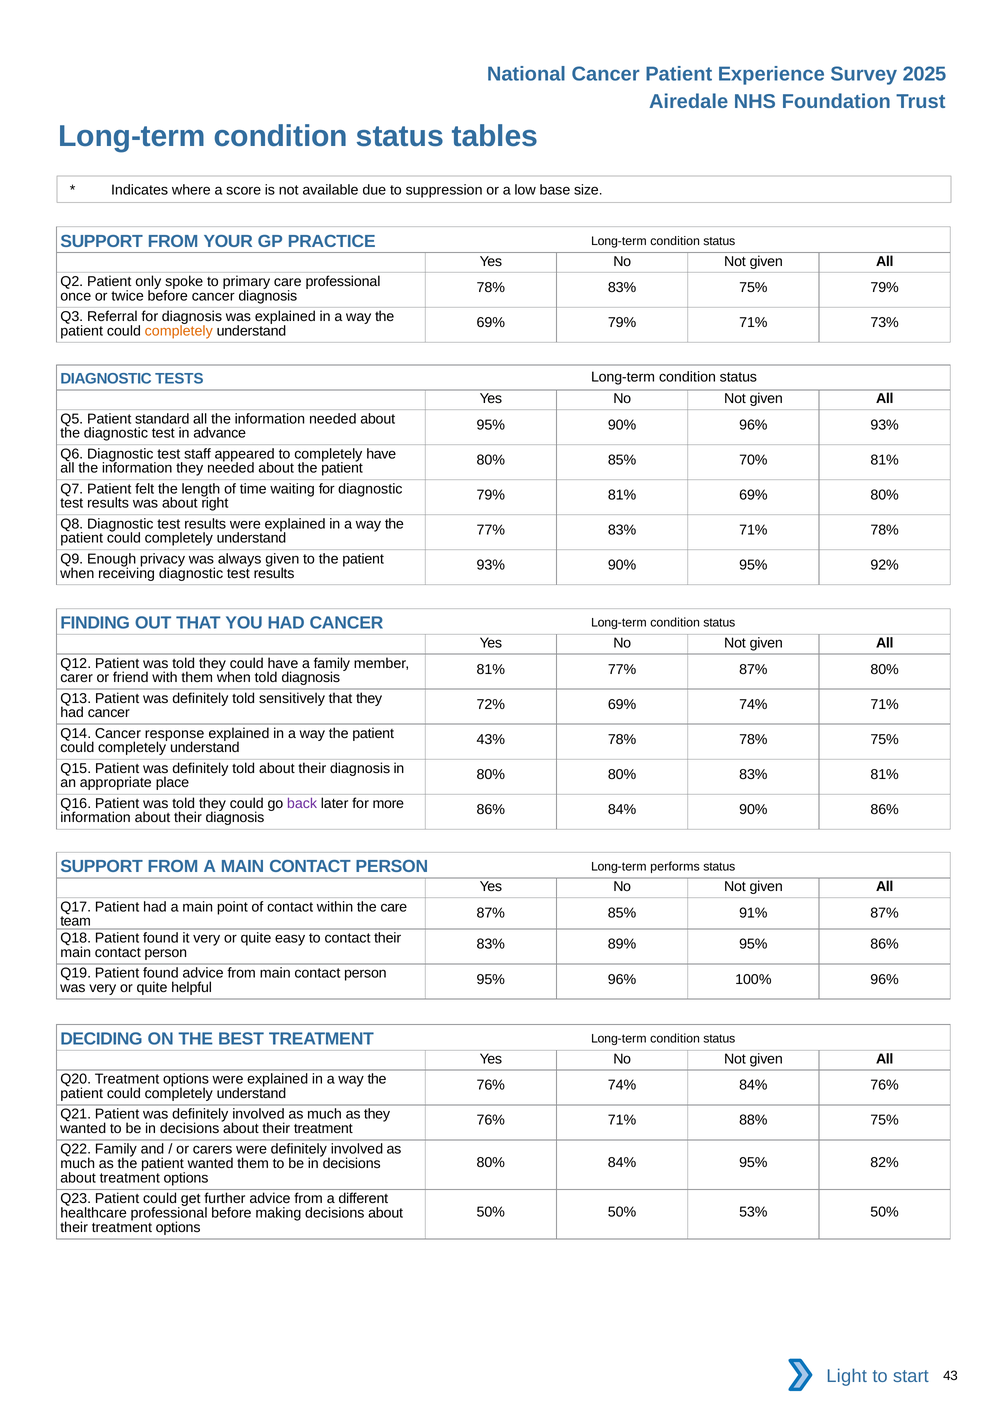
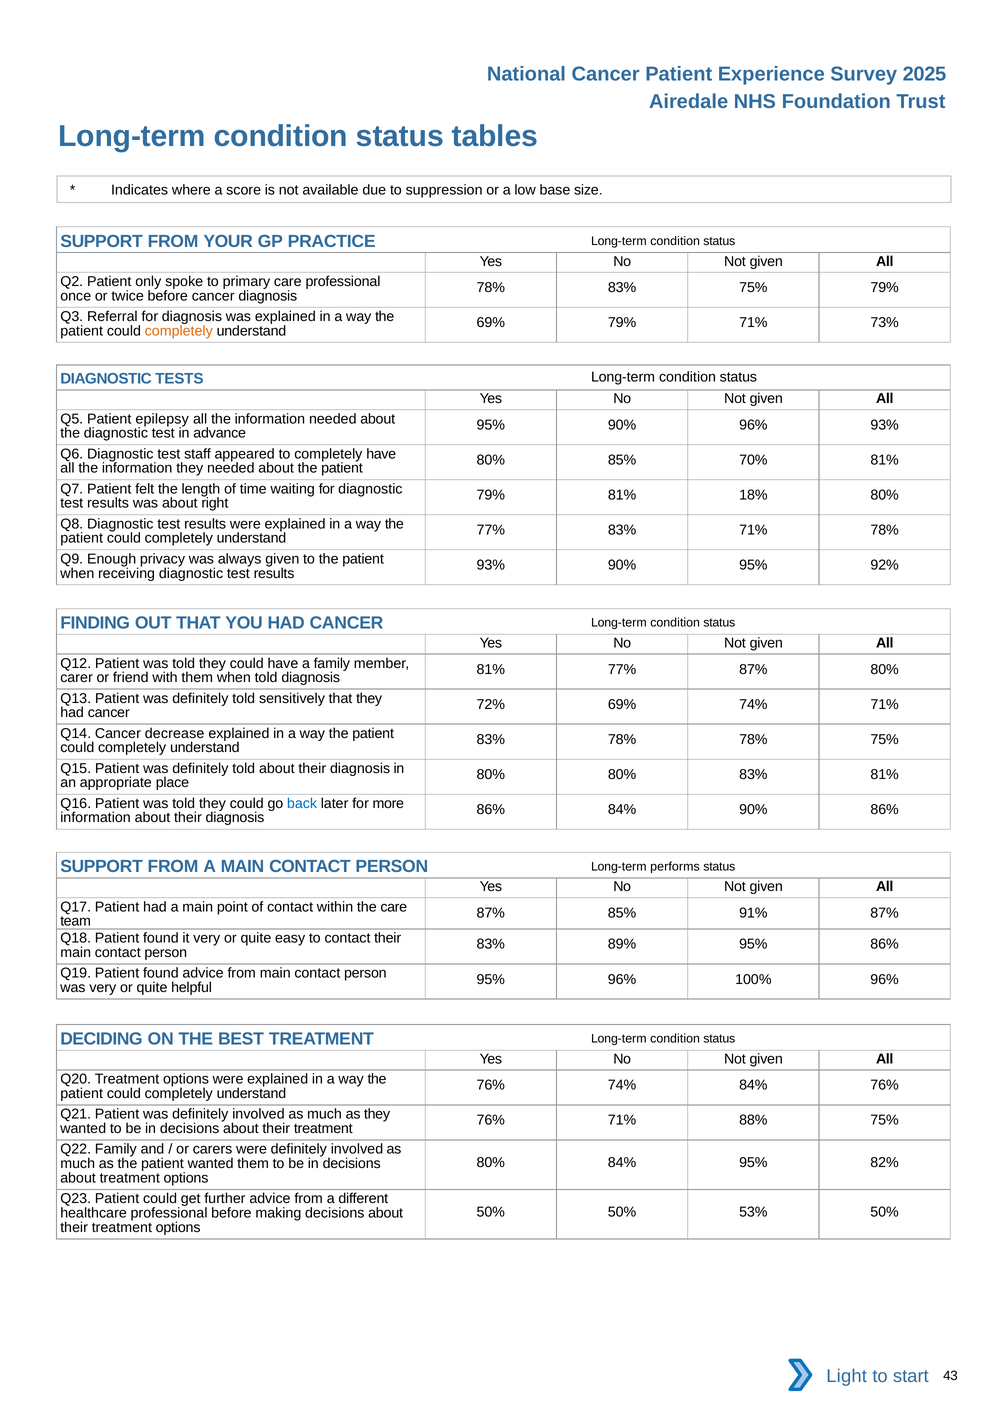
standard: standard -> epilepsy
81% 69%: 69% -> 18%
response: response -> decrease
43% at (491, 739): 43% -> 83%
back colour: purple -> blue
